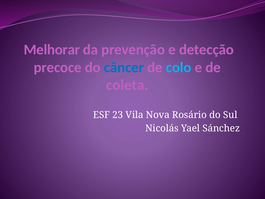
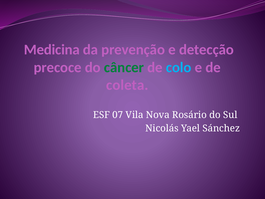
Melhorar: Melhorar -> Medicina
câncer colour: blue -> green
23: 23 -> 07
